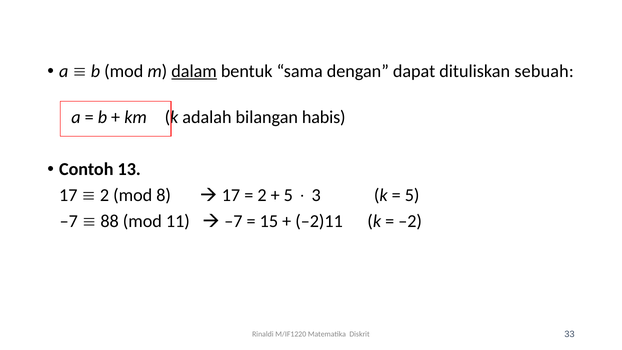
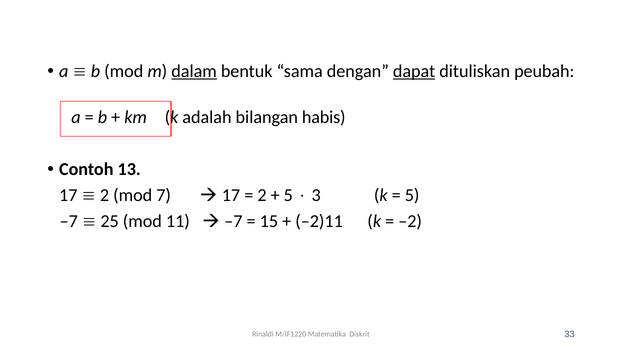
dapat underline: none -> present
sebuah: sebuah -> peubah
8: 8 -> 7
88: 88 -> 25
